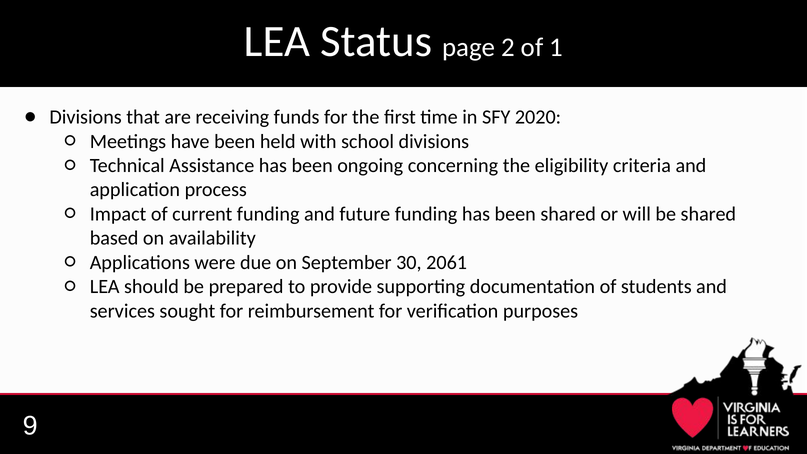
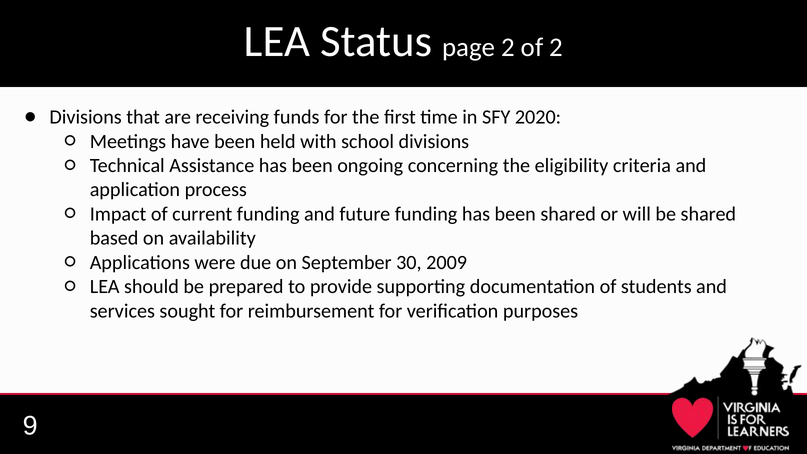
of 1: 1 -> 2
2061: 2061 -> 2009
